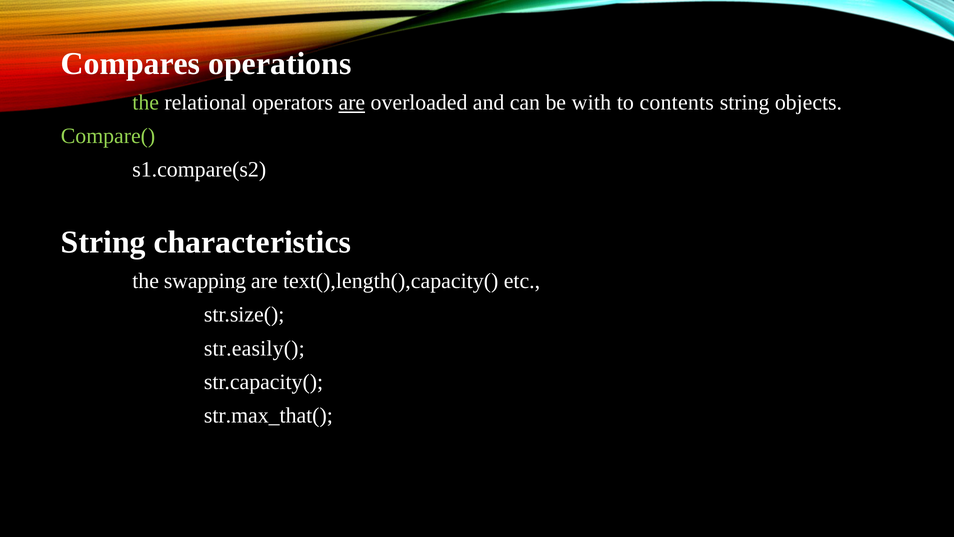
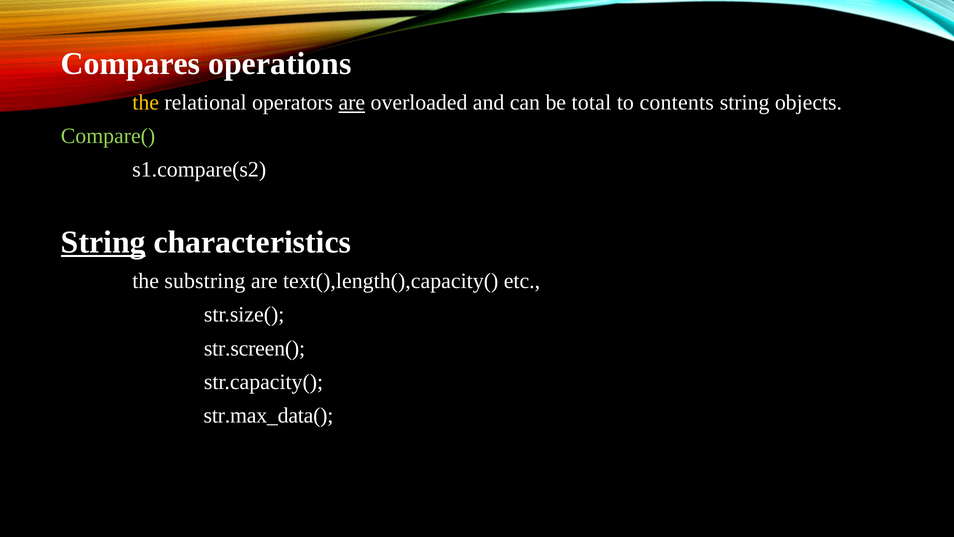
the at (146, 103) colour: light green -> yellow
with: with -> total
String at (103, 242) underline: none -> present
swapping: swapping -> substring
str.easily(: str.easily( -> str.screen(
str.max_that(: str.max_that( -> str.max_data(
